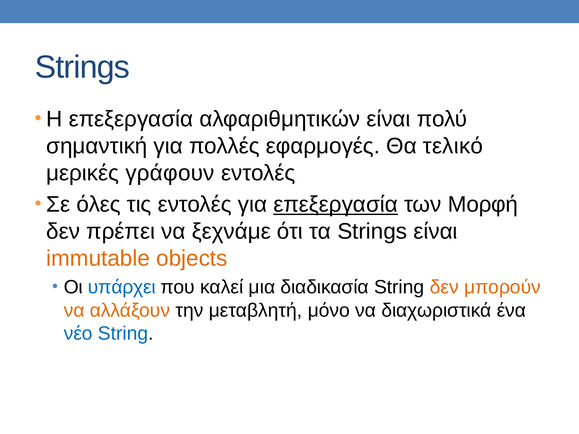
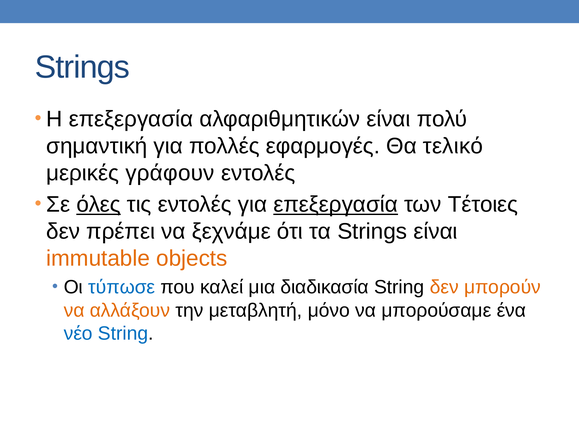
όλες underline: none -> present
Μορφή: Μορφή -> Τέτοιες
υπάρχει: υπάρχει -> τύπωσε
διαχωριστικά: διαχωριστικά -> μπορούσαμε
